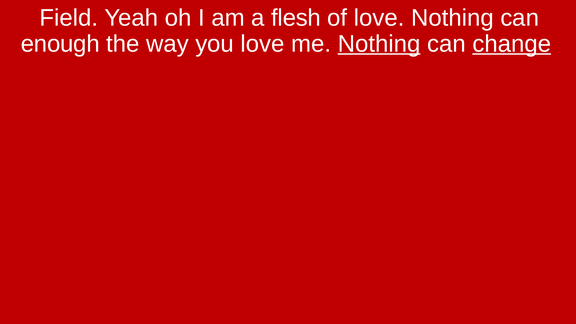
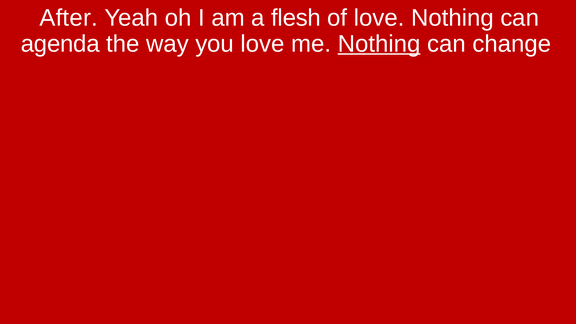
Field: Field -> After
enough: enough -> agenda
change underline: present -> none
